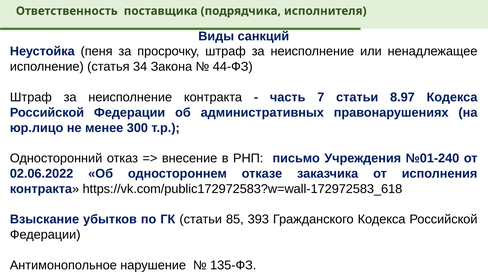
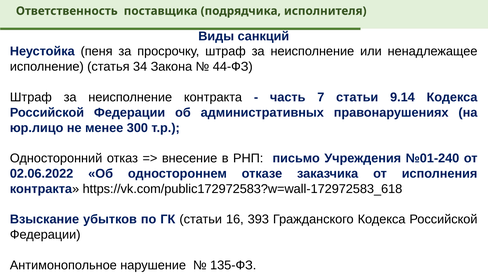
8.97: 8.97 -> 9.14
85: 85 -> 16
